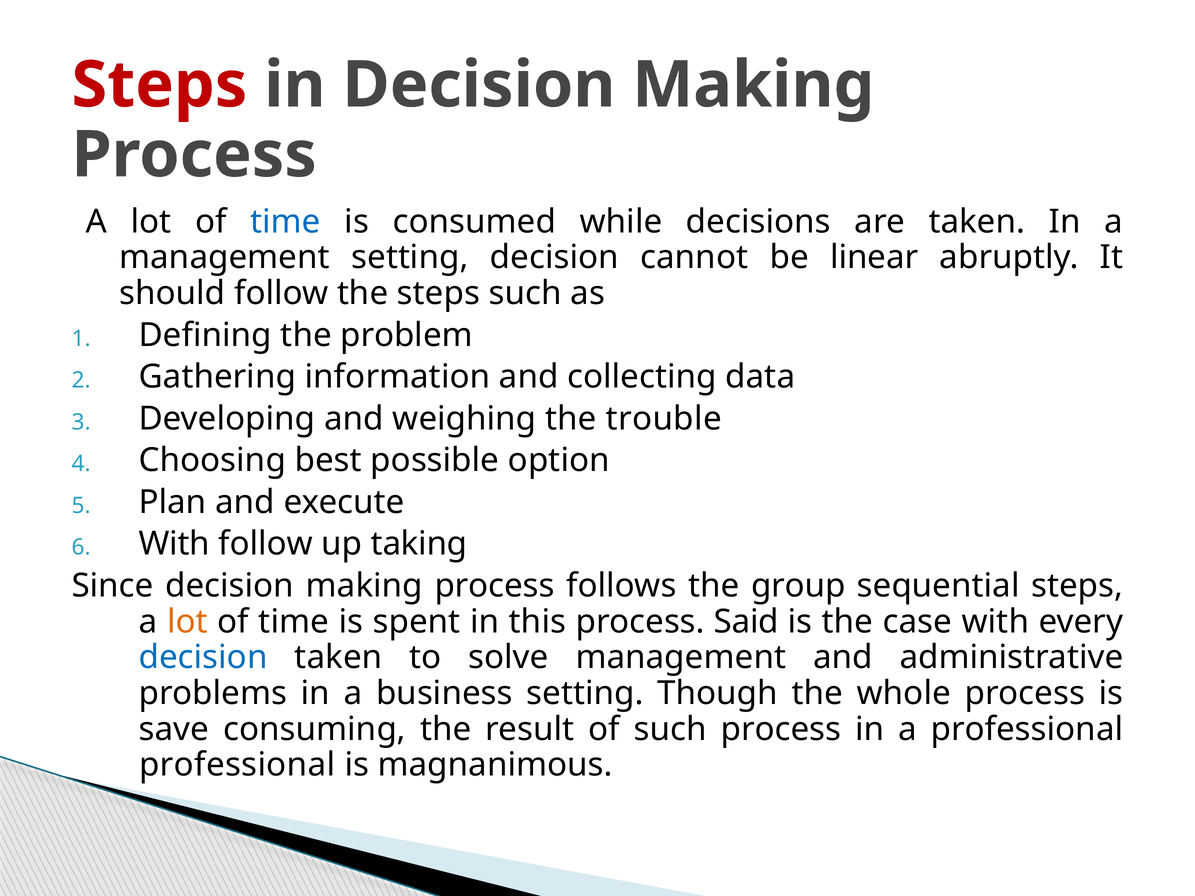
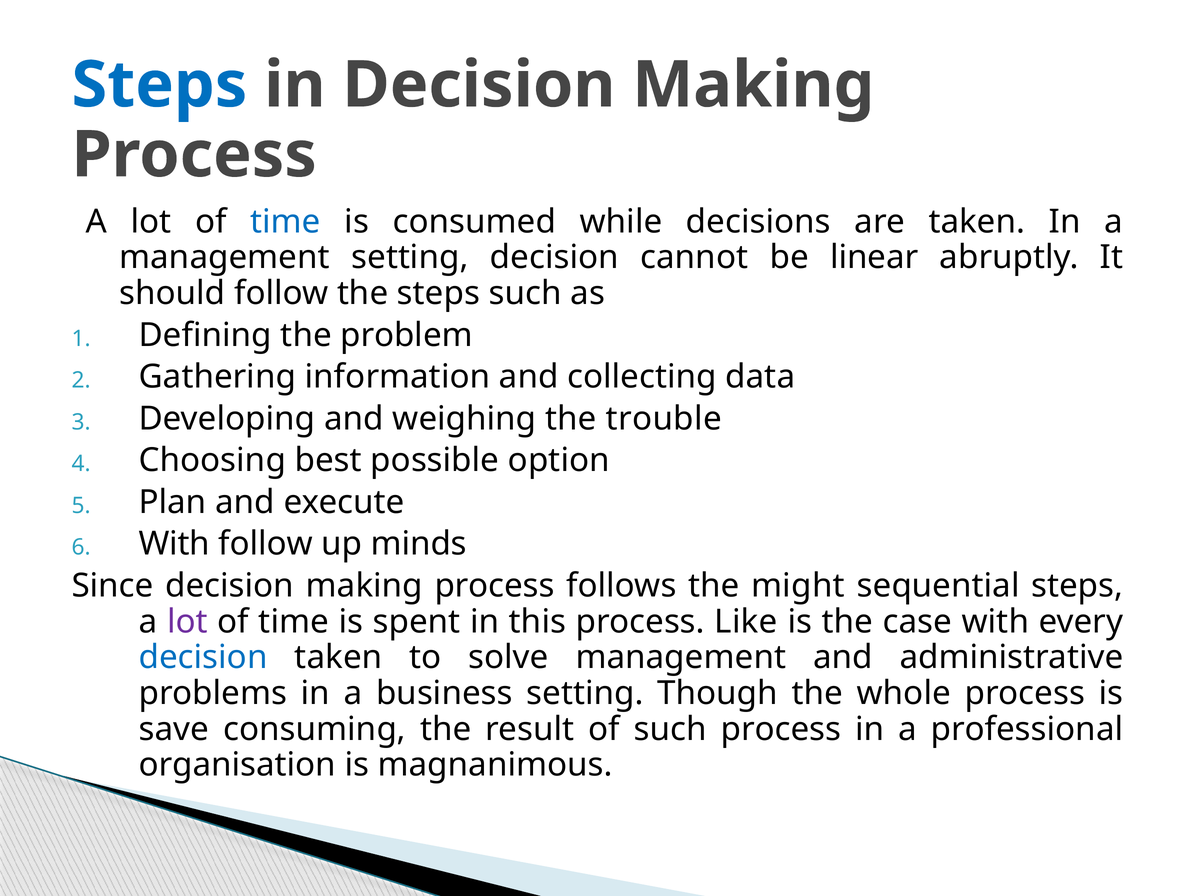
Steps at (159, 85) colour: red -> blue
taking: taking -> minds
group: group -> might
lot at (187, 622) colour: orange -> purple
Said: Said -> Like
professional at (237, 765): professional -> organisation
